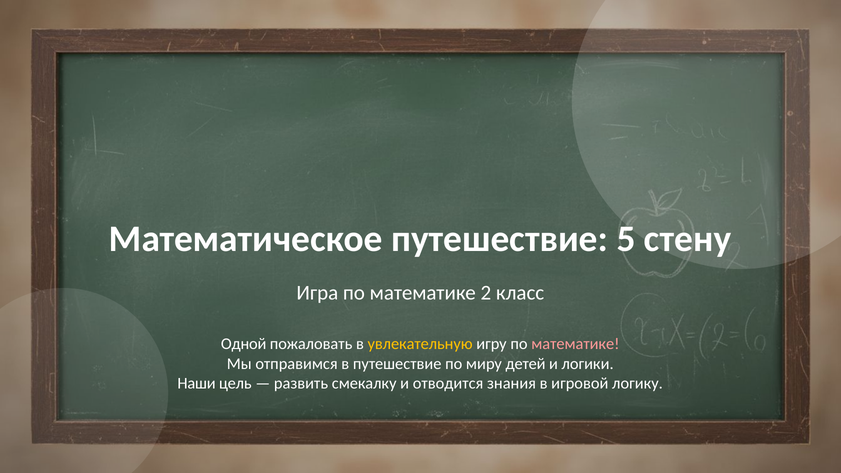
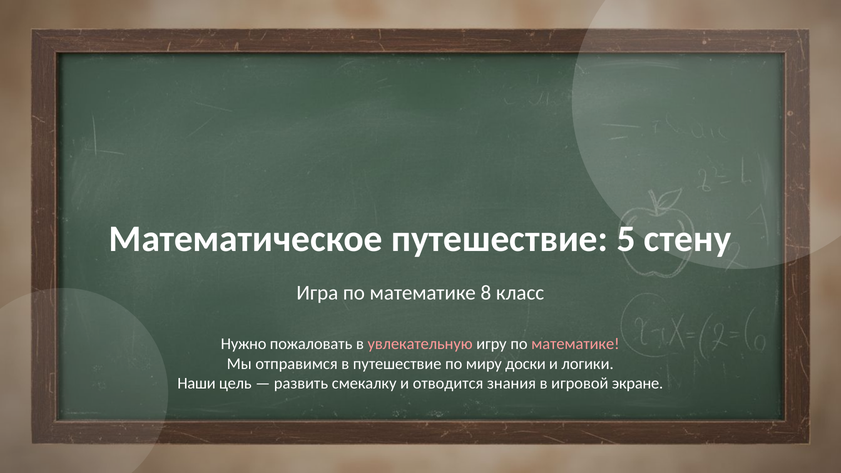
2: 2 -> 8
Одной: Одной -> Нужно
увлекательную colour: yellow -> pink
детей: детей -> доски
логику: логику -> экране
